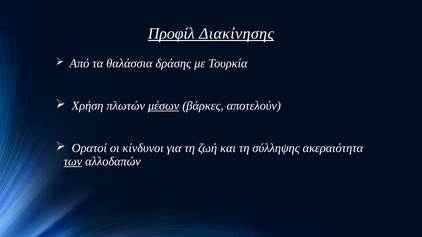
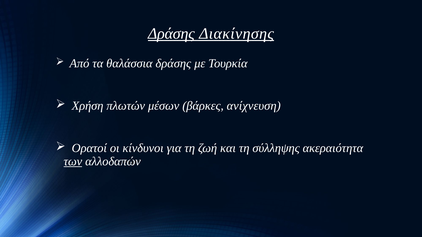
Προφίλ at (171, 34): Προφίλ -> Δράσης
μέσων underline: present -> none
αποτελούν: αποτελούν -> ανίχνευση
